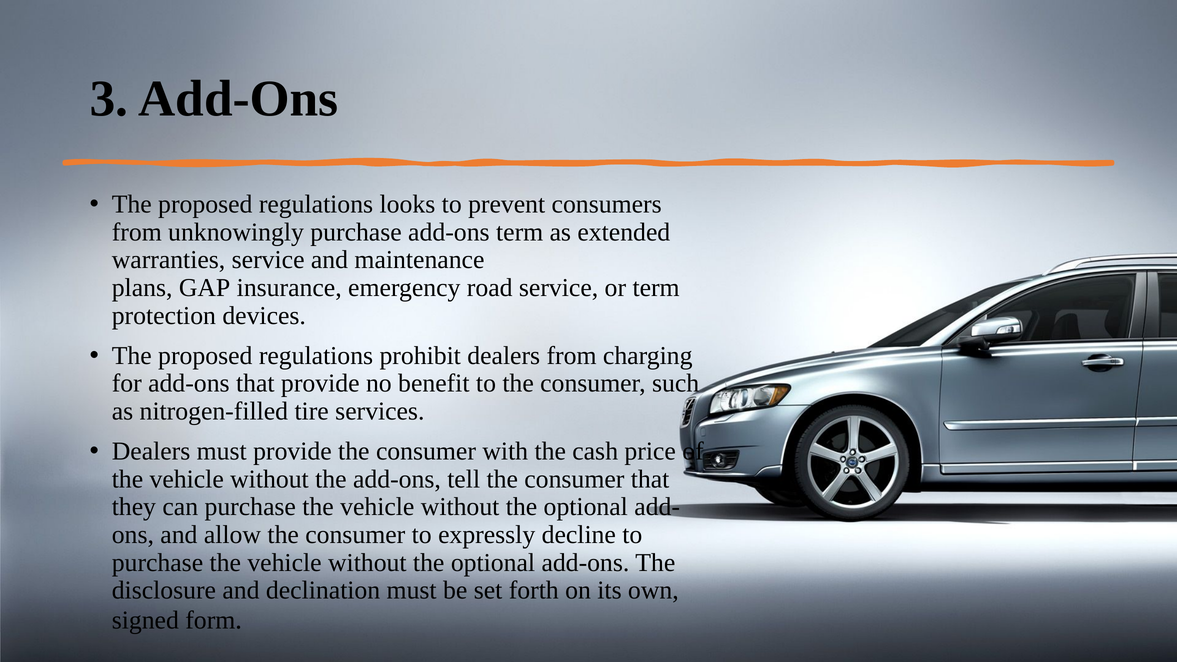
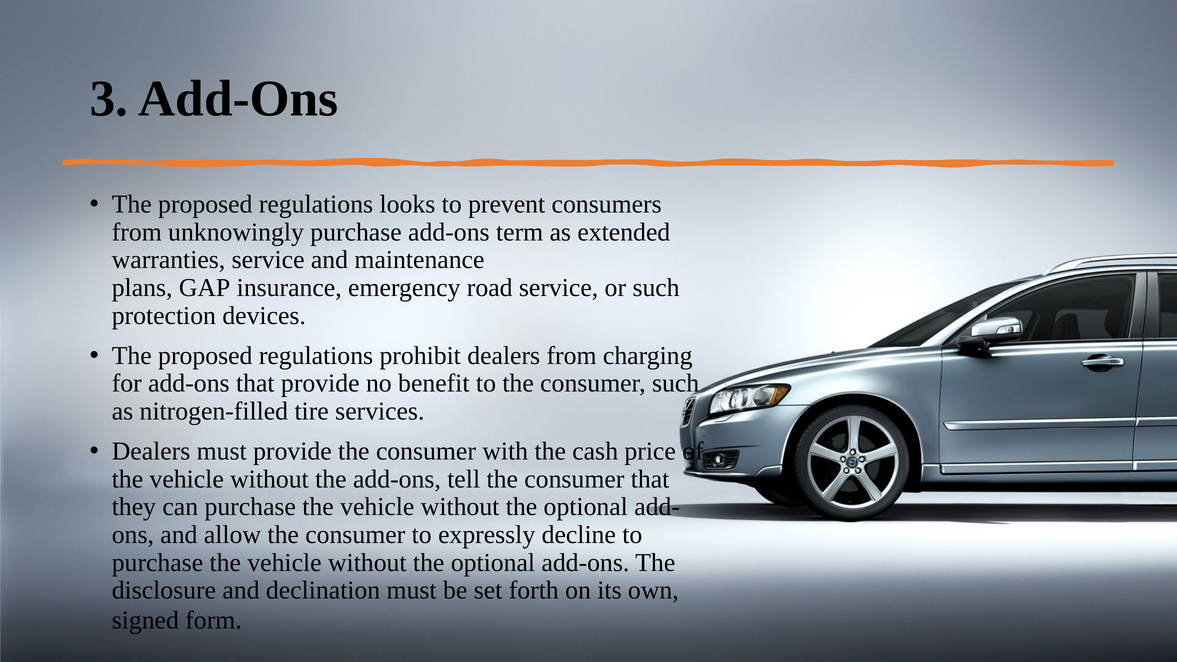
or term: term -> such
